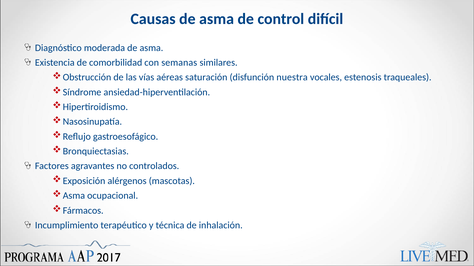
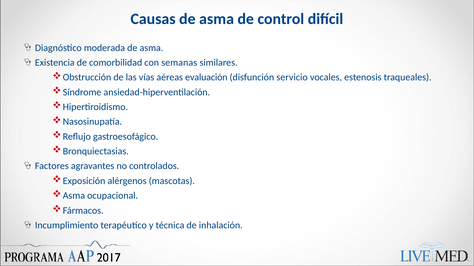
saturación: saturación -> evaluación
nuestra: nuestra -> servicio
